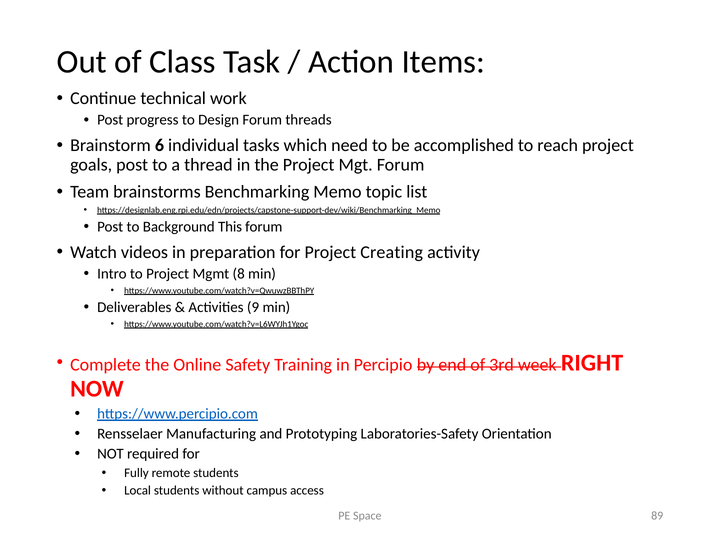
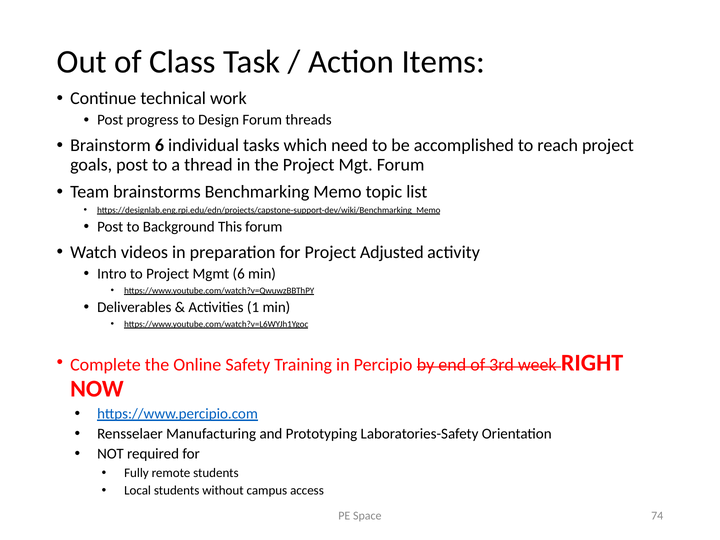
Creating: Creating -> Adjusted
Mgmt 8: 8 -> 6
9: 9 -> 1
89: 89 -> 74
